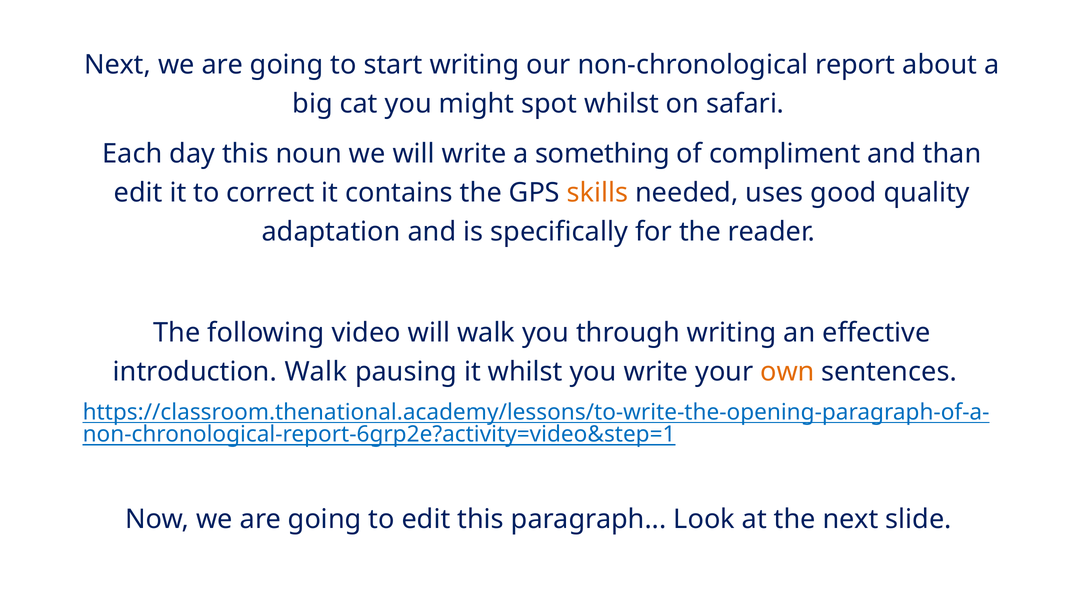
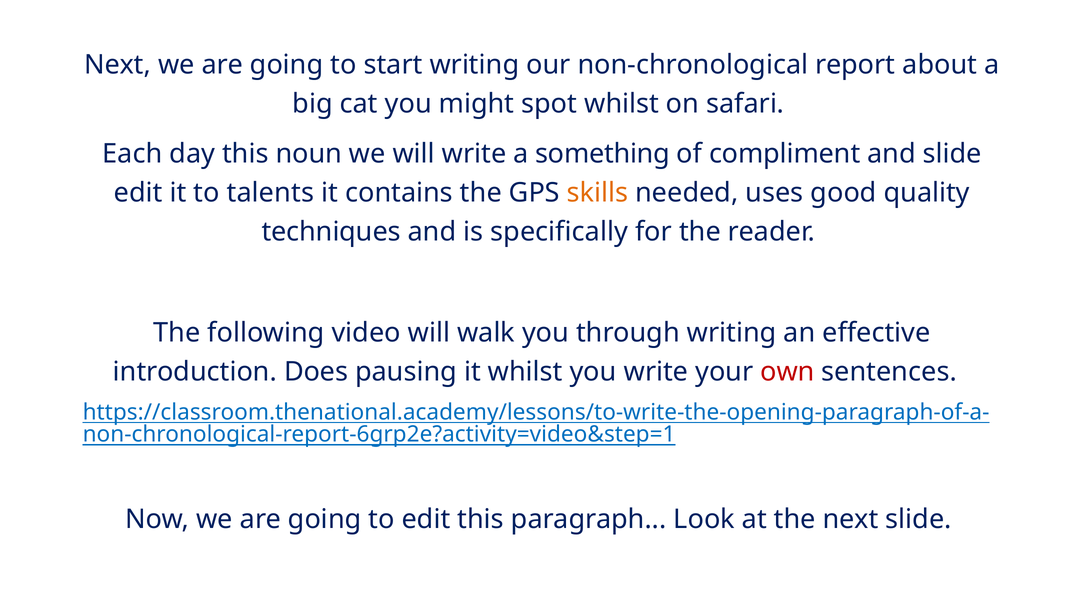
and than: than -> slide
correct: correct -> talents
adaptation: adaptation -> techniques
introduction Walk: Walk -> Does
own colour: orange -> red
